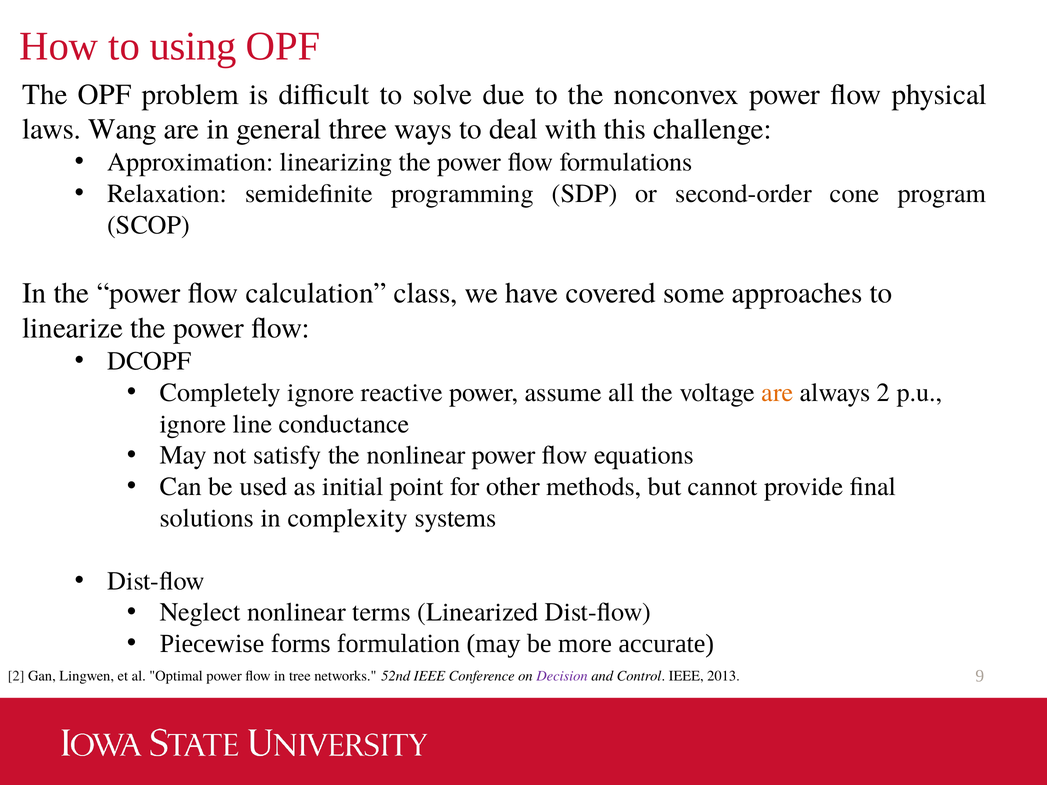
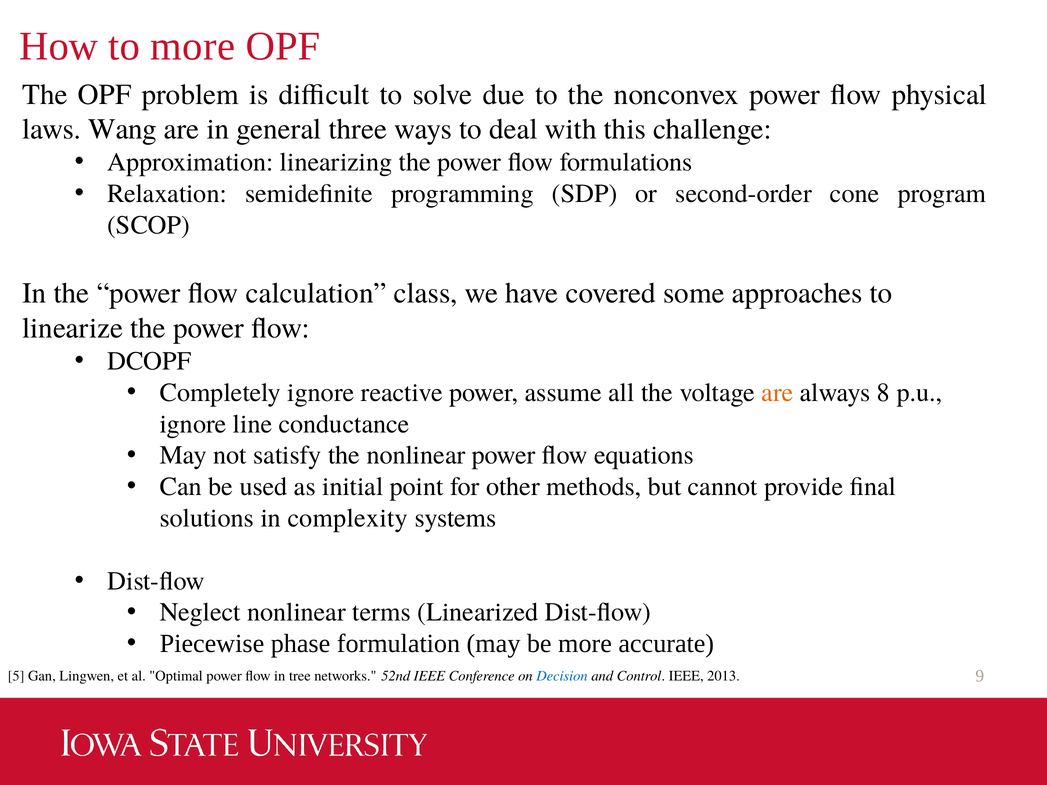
to using: using -> more
always 2: 2 -> 8
forms: forms -> phase
2 at (16, 676): 2 -> 5
Decision colour: purple -> blue
